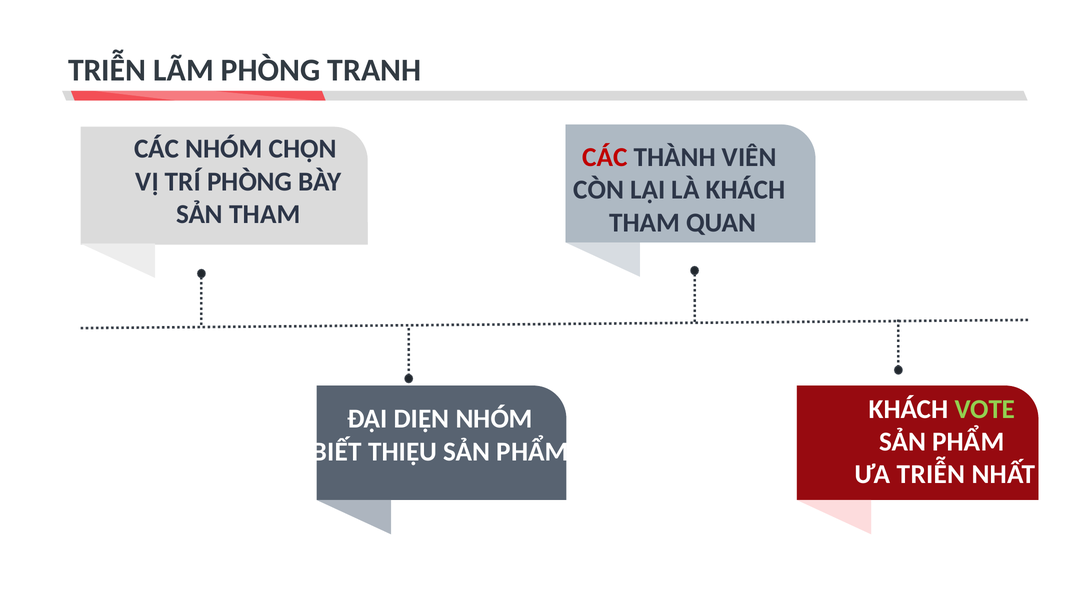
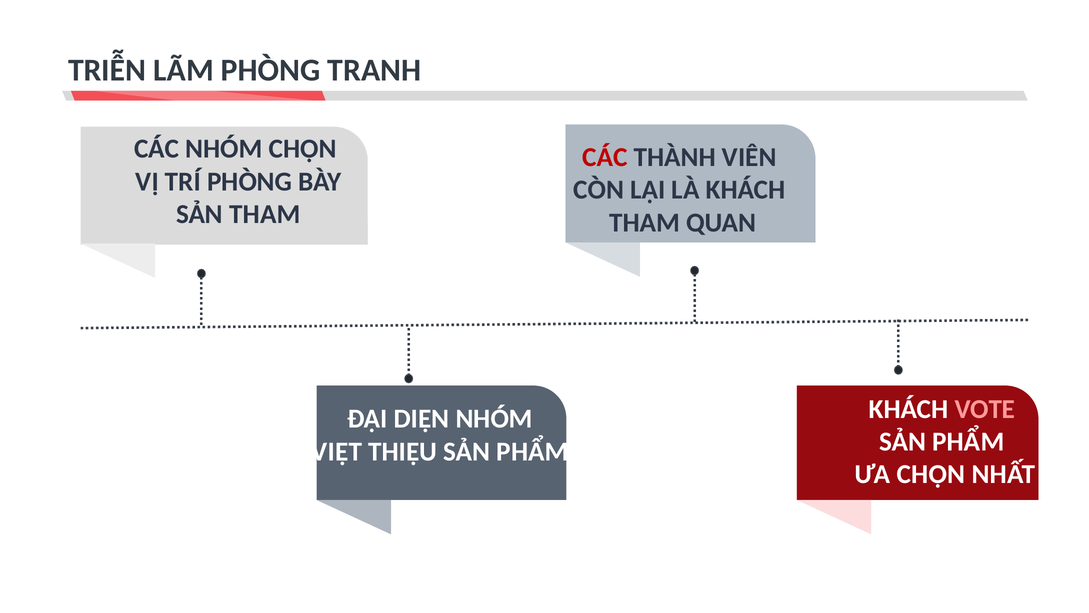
VOTE colour: light green -> pink
BIẾT: BIẾT -> VIỆT
ƯA TRIỄN: TRIỄN -> CHỌN
